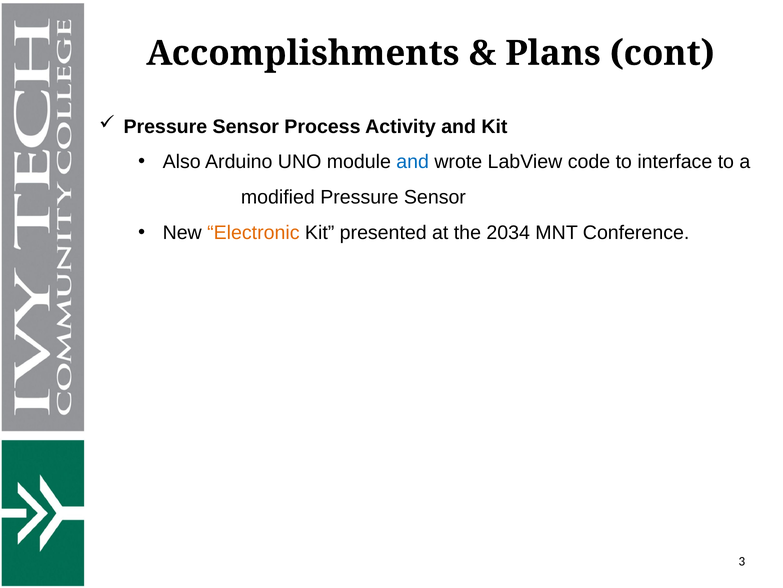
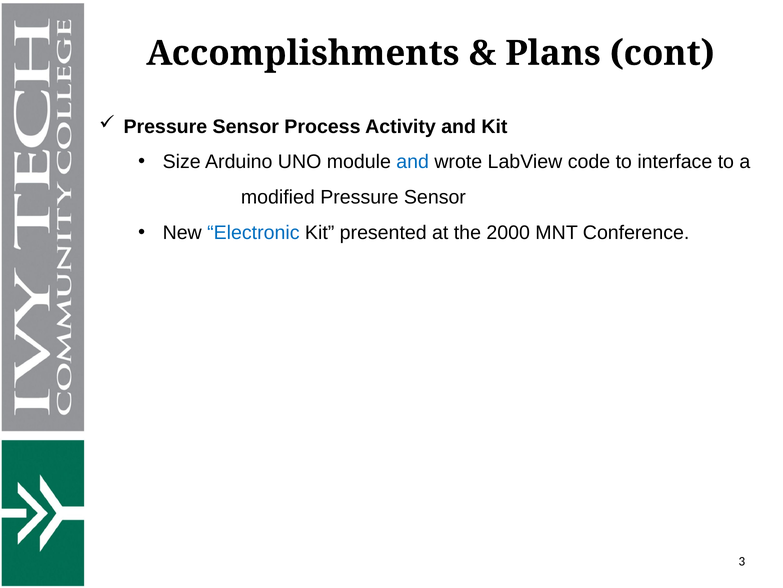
Also: Also -> Size
Electronic colour: orange -> blue
2034: 2034 -> 2000
